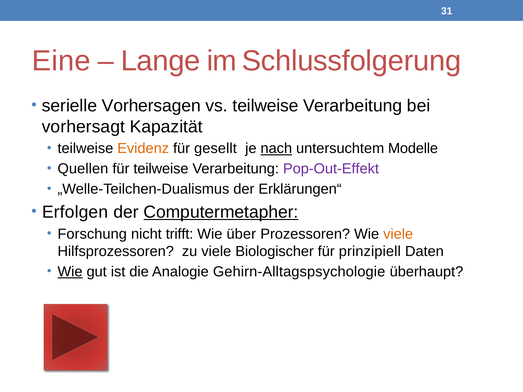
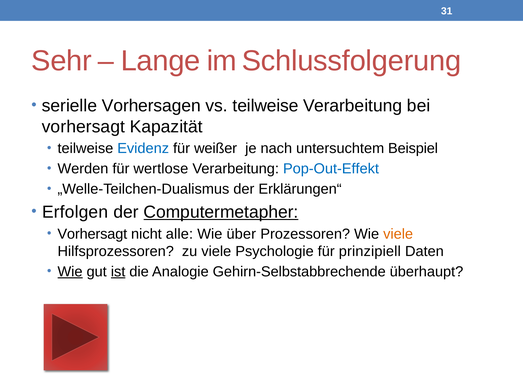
Eine: Eine -> Sehr
Evidenz colour: orange -> blue
gesellt: gesellt -> weißer
nach underline: present -> none
Modelle: Modelle -> Beispiel
Quellen: Quellen -> Werden
für teilweise: teilweise -> wertlose
Pop-Out-Effekt colour: purple -> blue
Forschung at (92, 234): Forschung -> Vorhersagt
trifft: trifft -> alle
Biologischer: Biologischer -> Psychologie
ist underline: none -> present
Gehirn-Alltagspsychologie: Gehirn-Alltagspsychologie -> Gehirn-Selbstabbrechende
